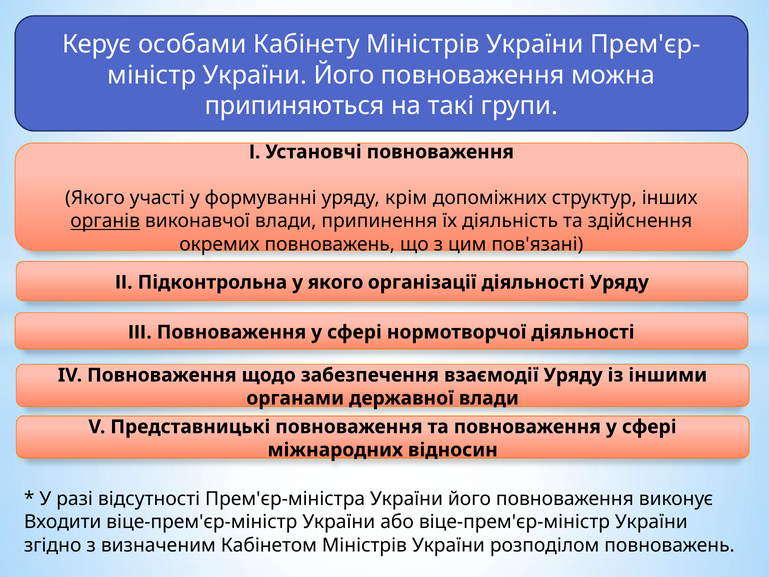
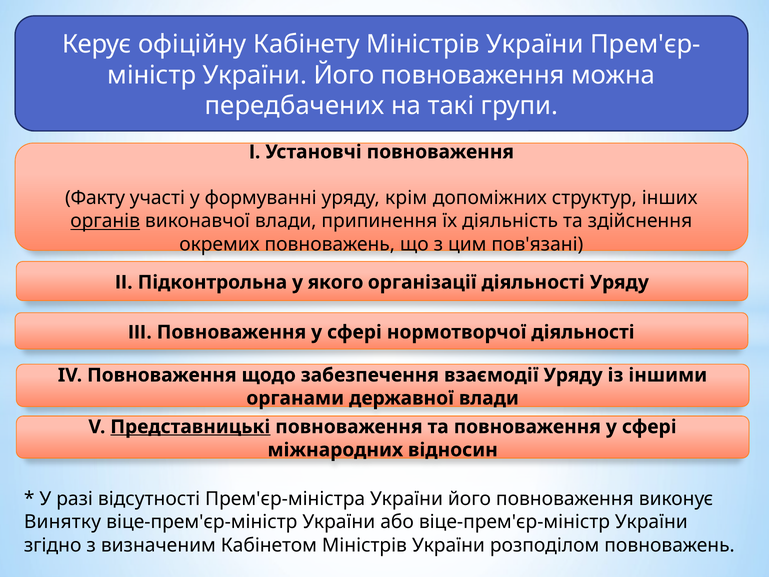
особами: особами -> офіційну
припиняються: припиняються -> передбачених
Якого at (95, 198): Якого -> Факту
Представницькі underline: none -> present
Входити: Входити -> Винятку
